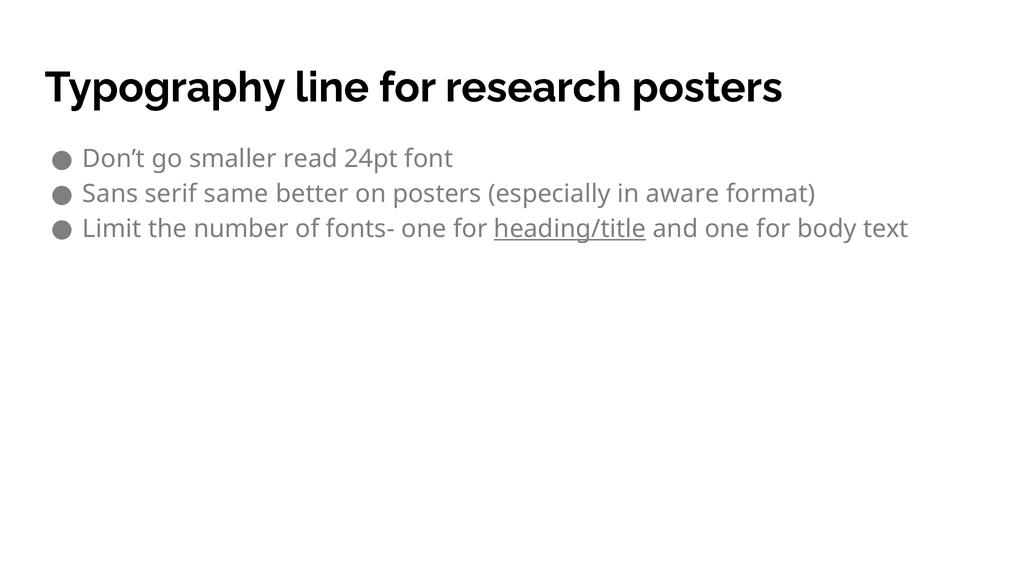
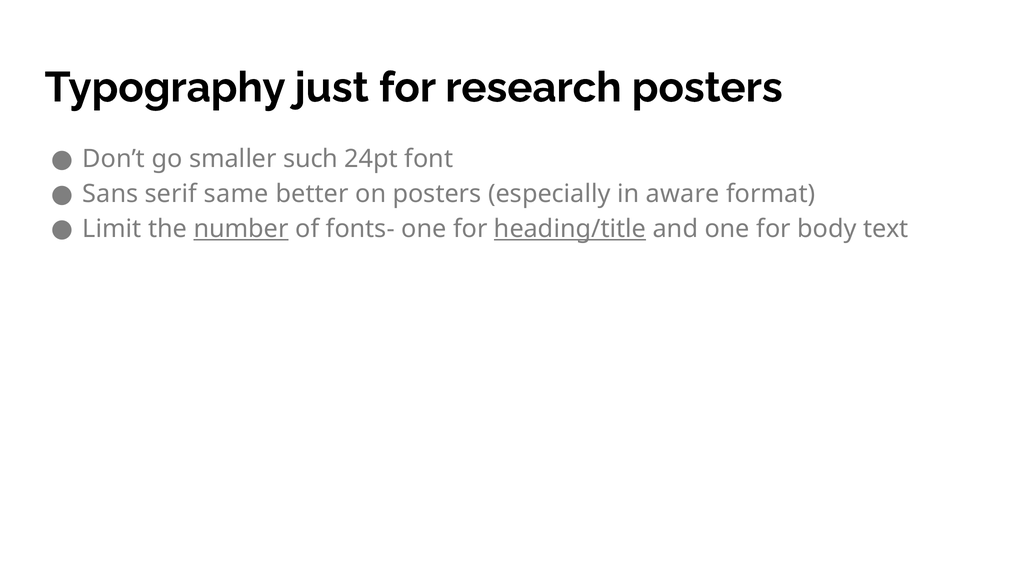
line: line -> just
read: read -> such
number underline: none -> present
